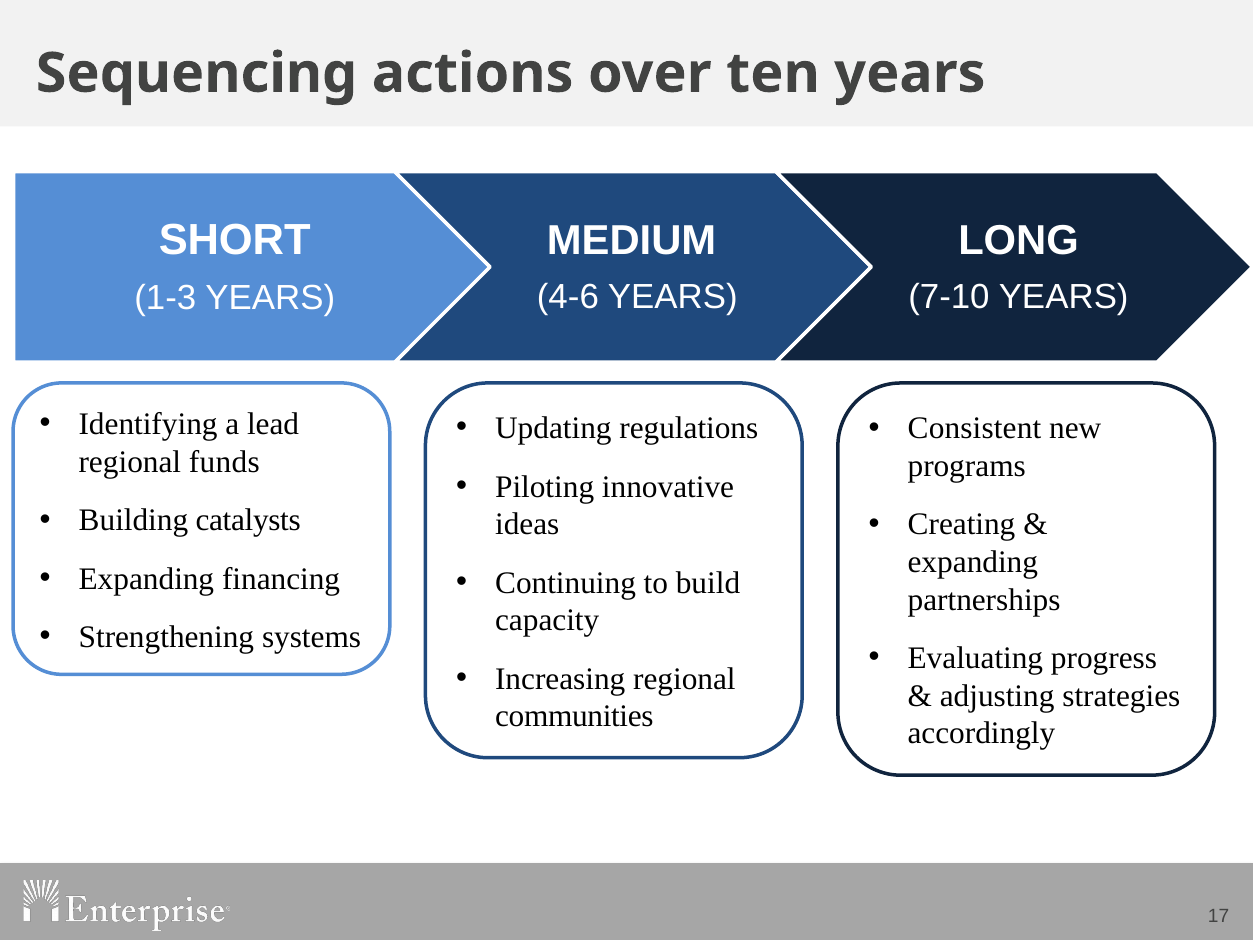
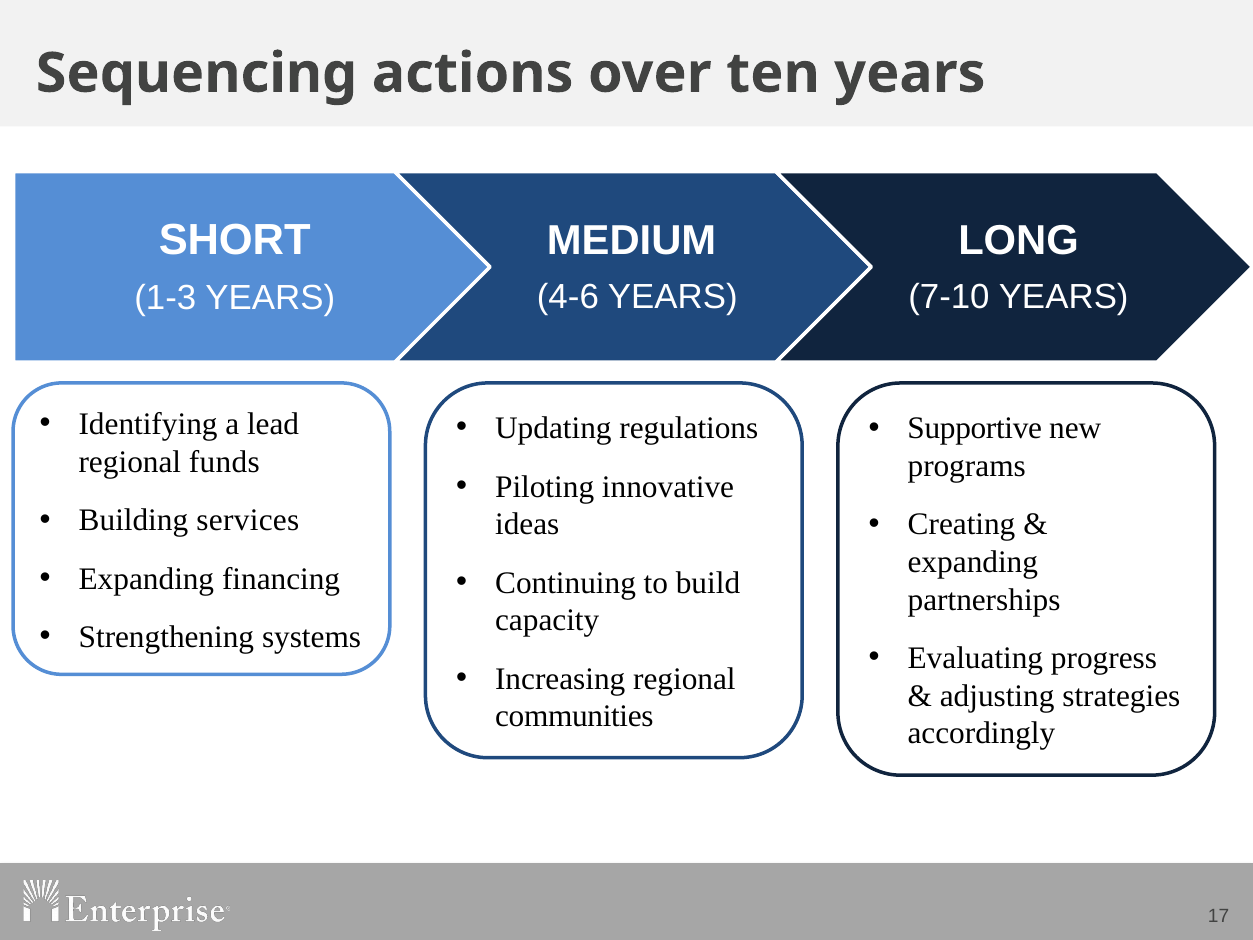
Consistent: Consistent -> Supportive
catalysts: catalysts -> services
